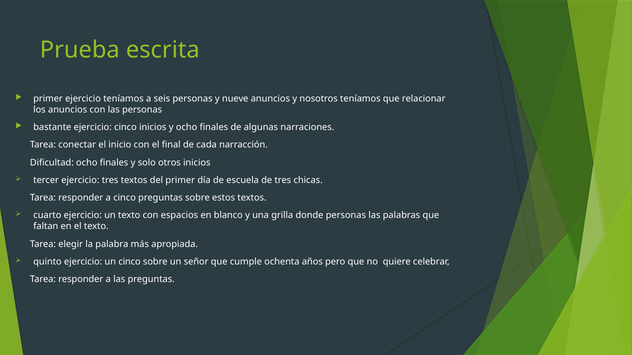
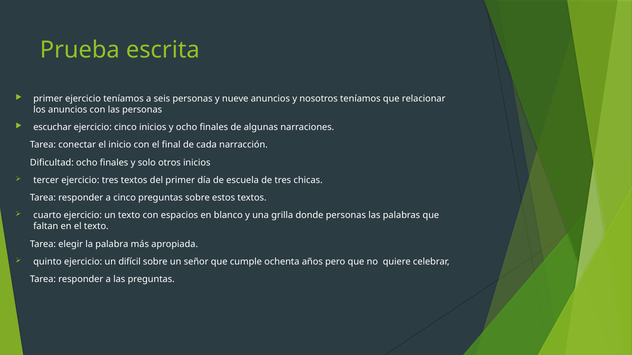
bastante: bastante -> escuchar
un cinco: cinco -> difícil
